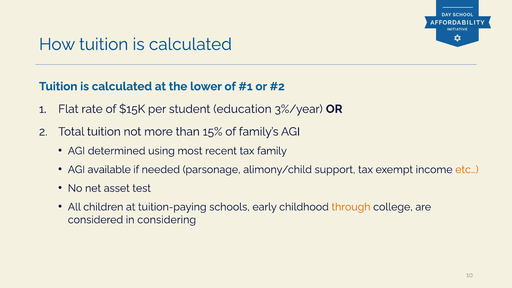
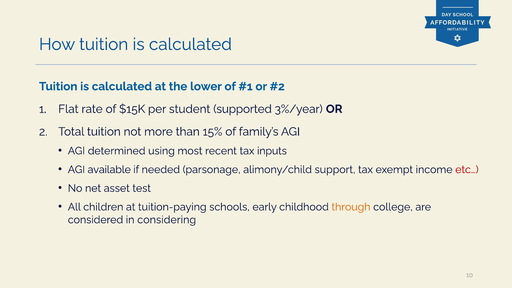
education: education -> supported
family: family -> inputs
etc… colour: orange -> red
